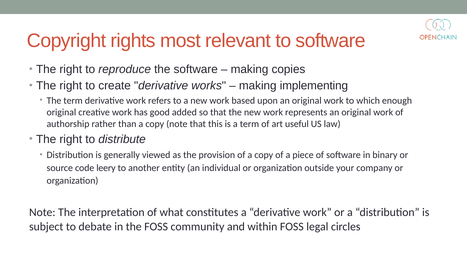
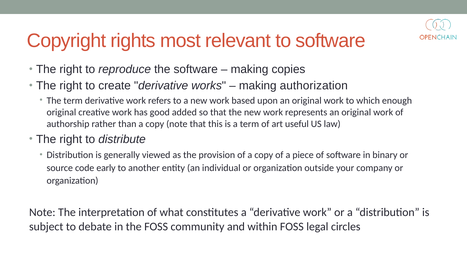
implementing: implementing -> authorization
leery: leery -> early
